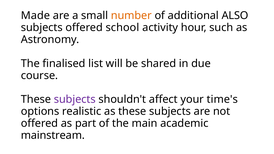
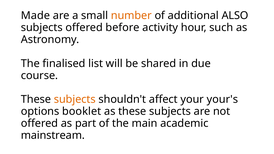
school: school -> before
subjects at (75, 100) colour: purple -> orange
time's: time's -> your's
realistic: realistic -> booklet
